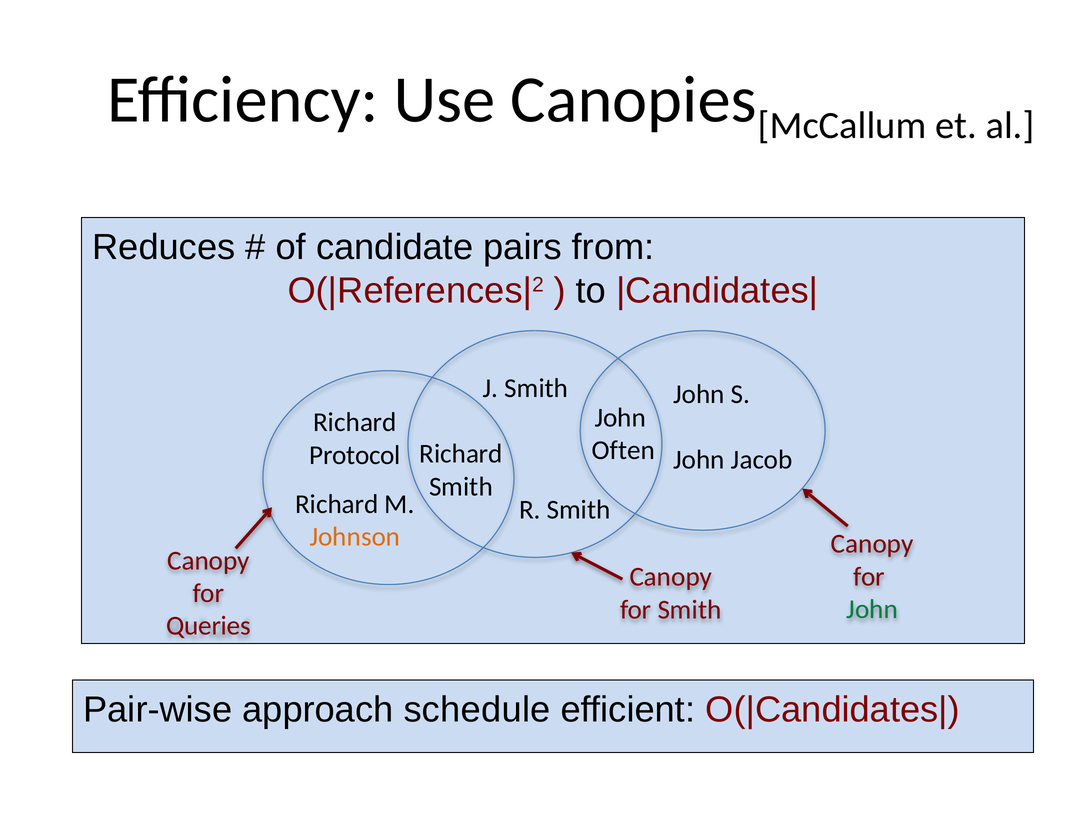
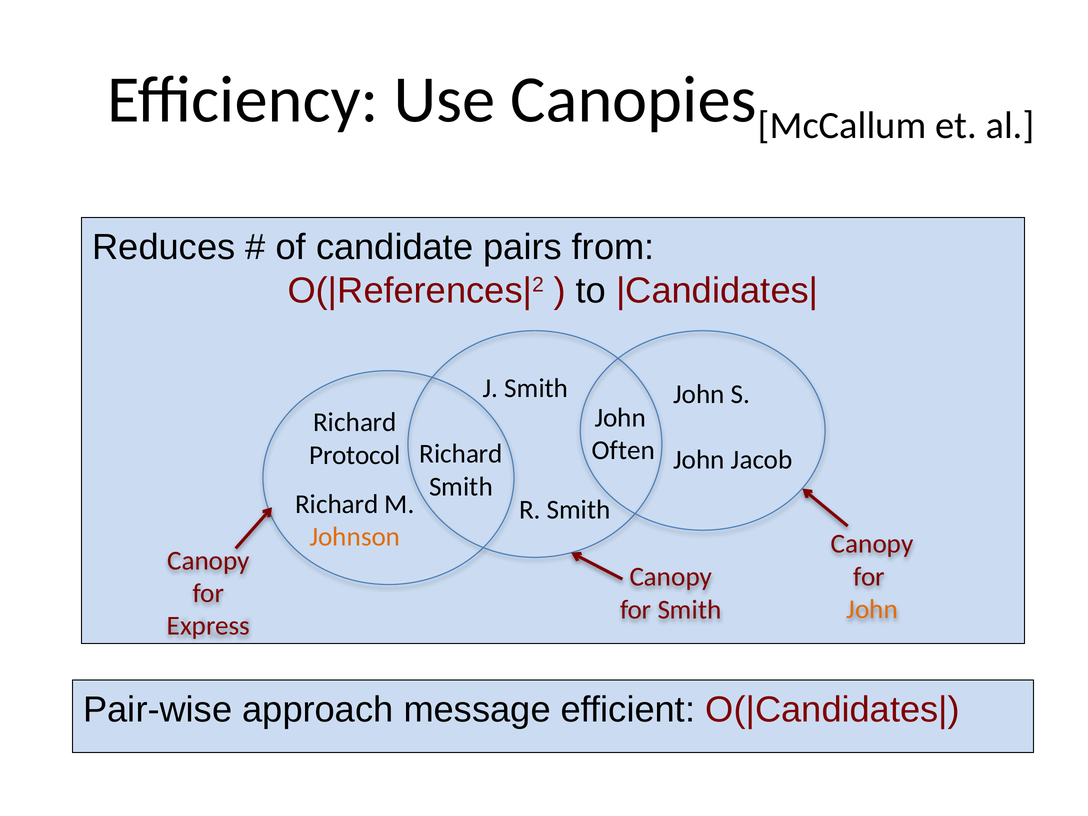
John at (872, 609) colour: green -> orange
Queries: Queries -> Express
schedule: schedule -> message
